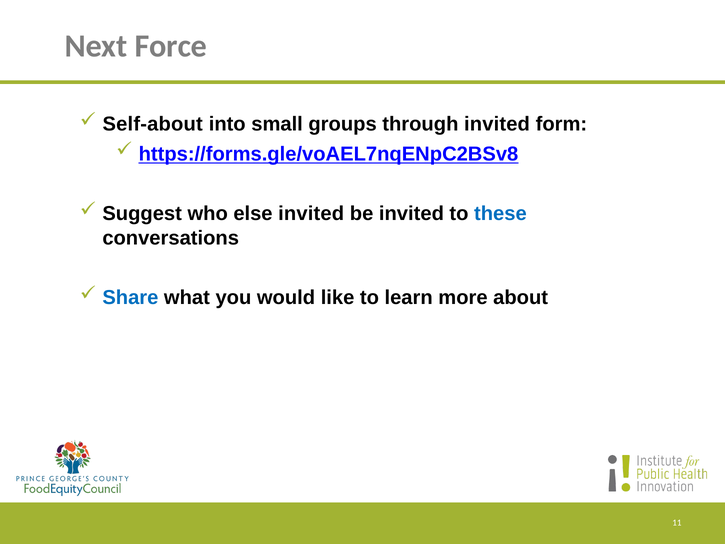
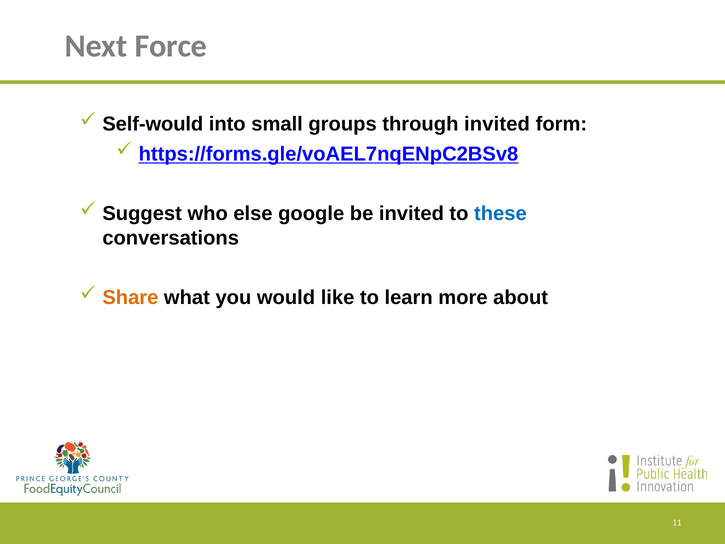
Self-about: Self-about -> Self-would
else invited: invited -> google
Share colour: blue -> orange
